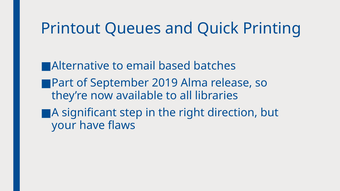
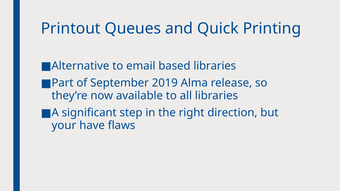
based batches: batches -> libraries
